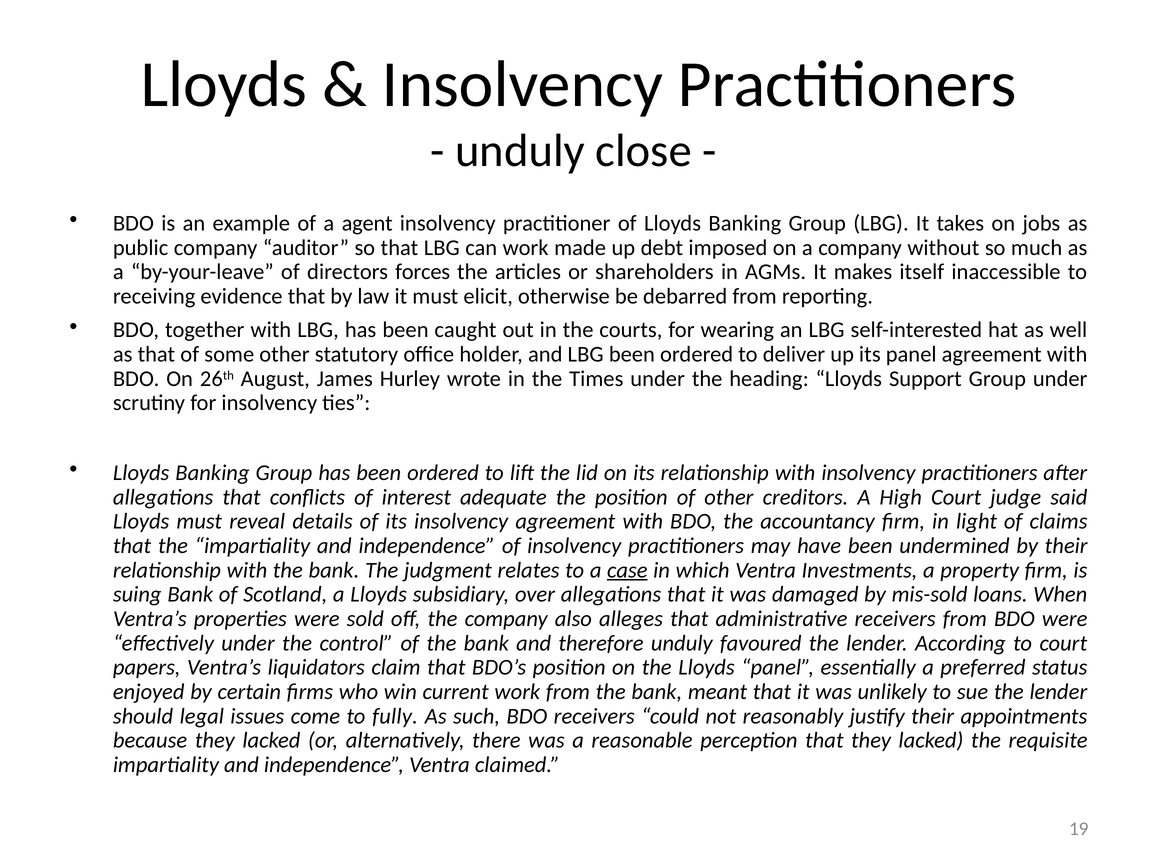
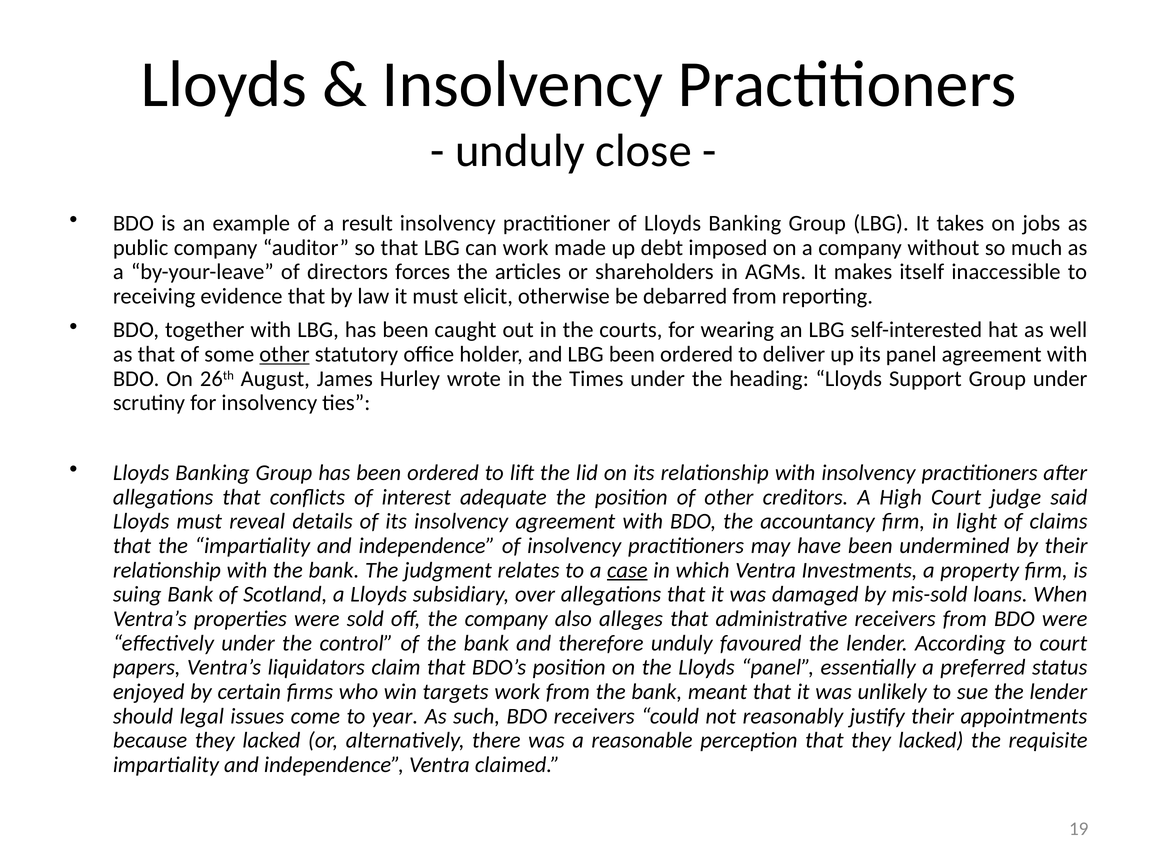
agent: agent -> result
other at (284, 355) underline: none -> present
current: current -> targets
fully: fully -> year
